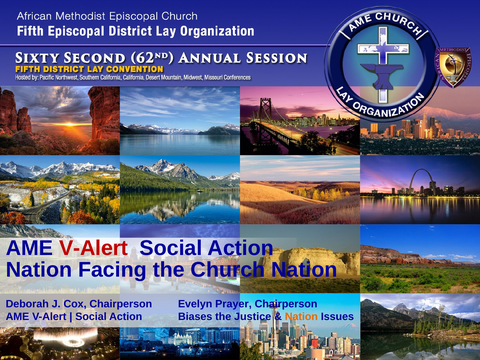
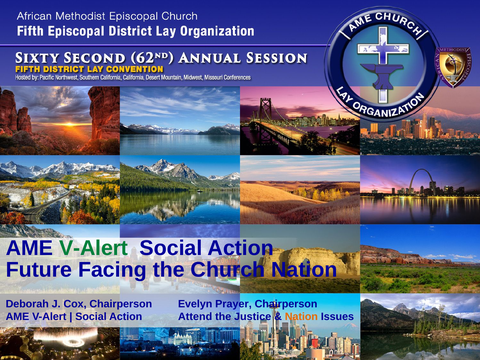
V-Alert at (93, 248) colour: red -> green
Nation at (39, 270): Nation -> Future
Biases: Biases -> Attend
